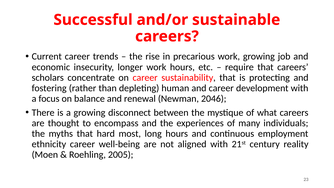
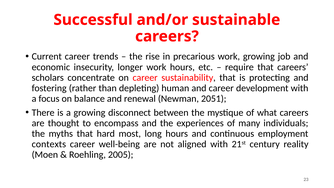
2046: 2046 -> 2051
ethnicity: ethnicity -> contexts
